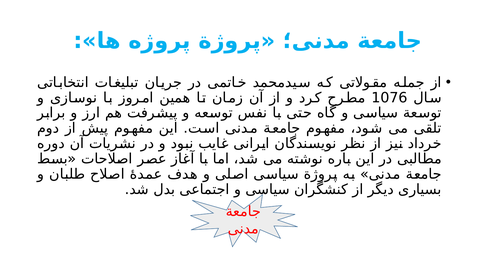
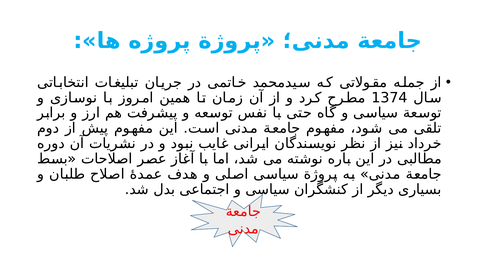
1076: 1076 -> 1374
